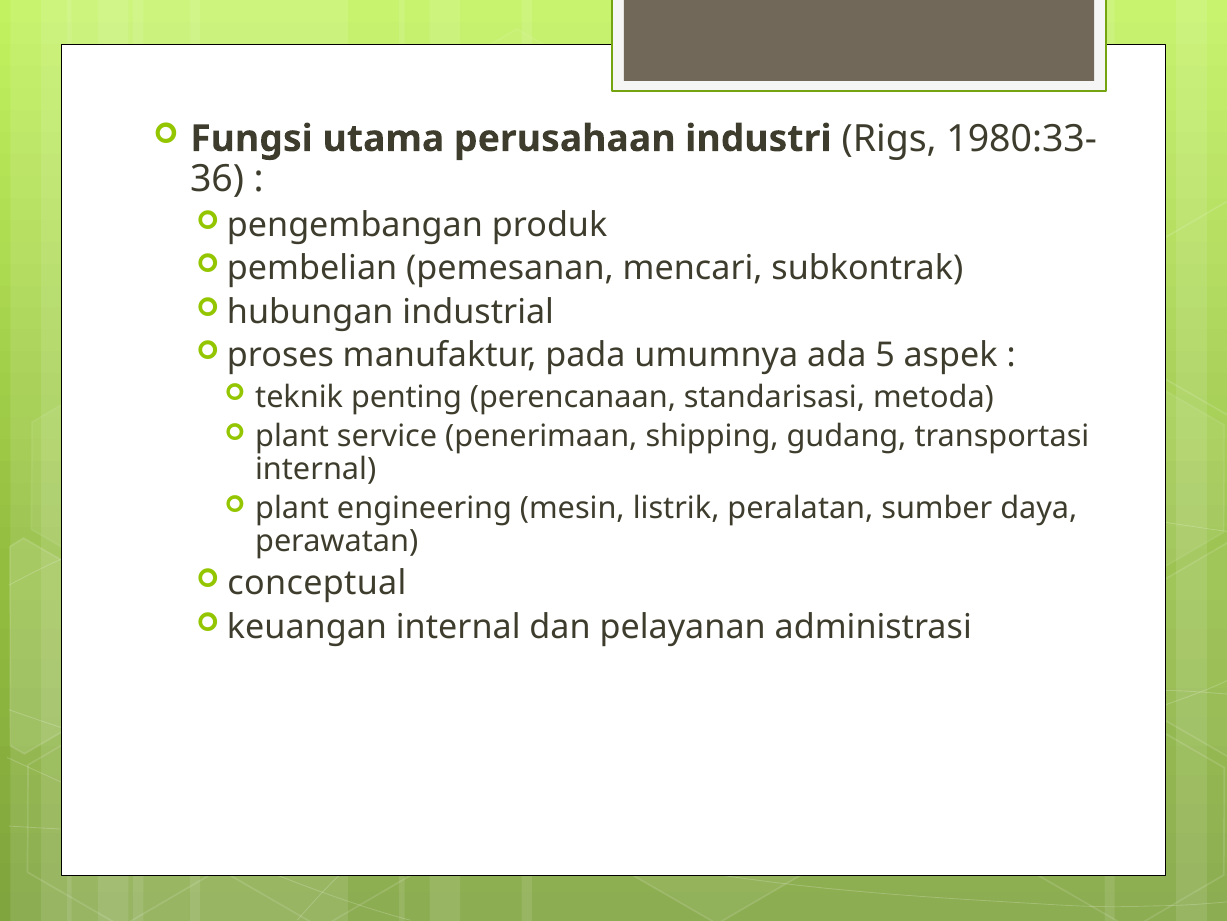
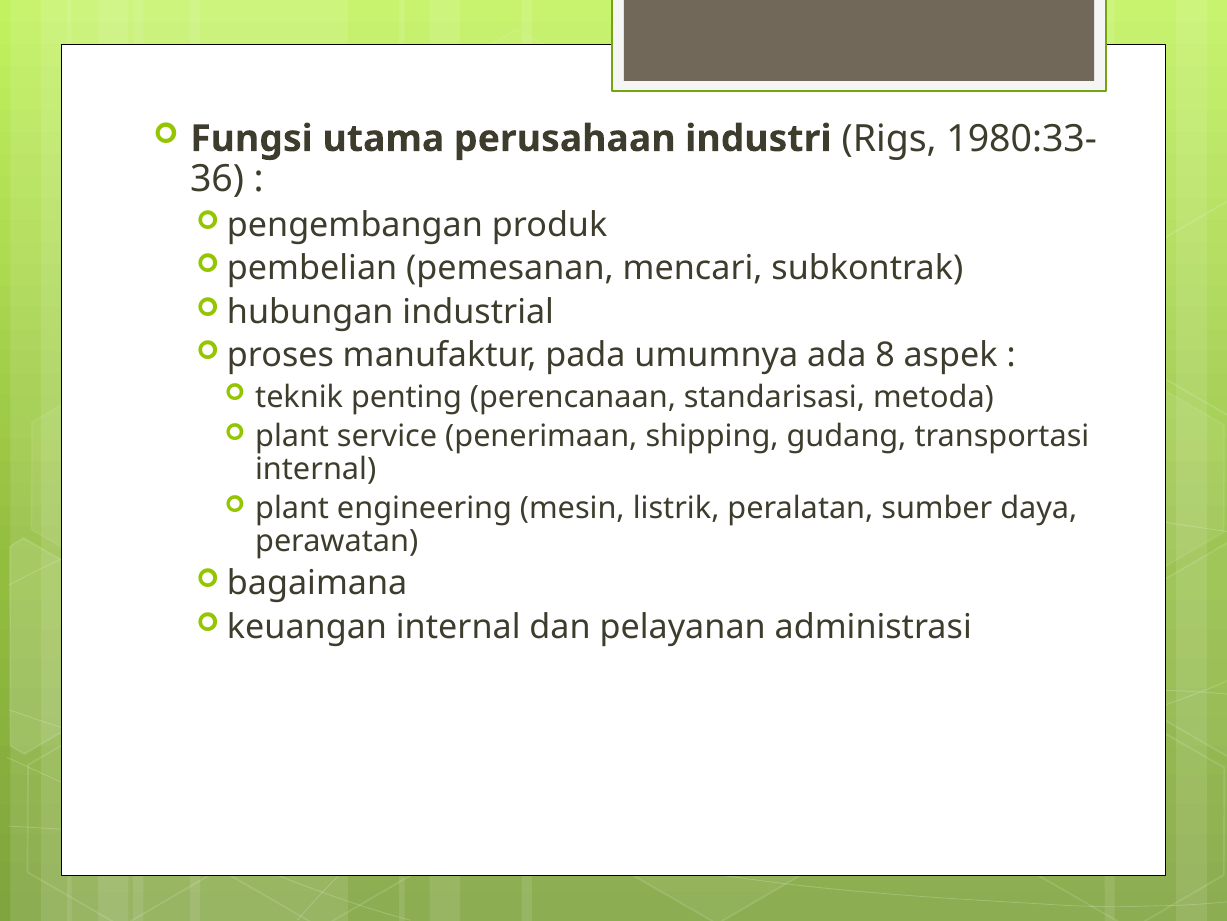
5: 5 -> 8
conceptual: conceptual -> bagaimana
